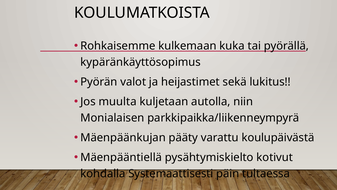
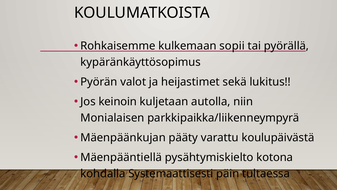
kuka: kuka -> sopii
muulta: muulta -> keinoin
kotivut: kotivut -> kotona
